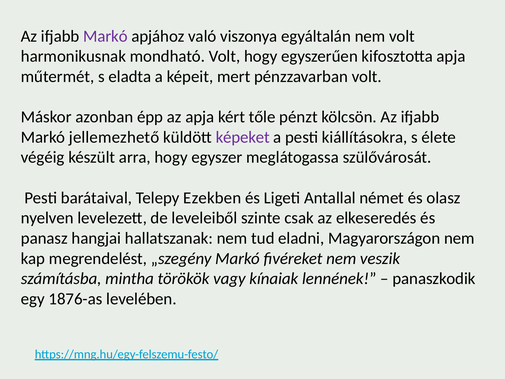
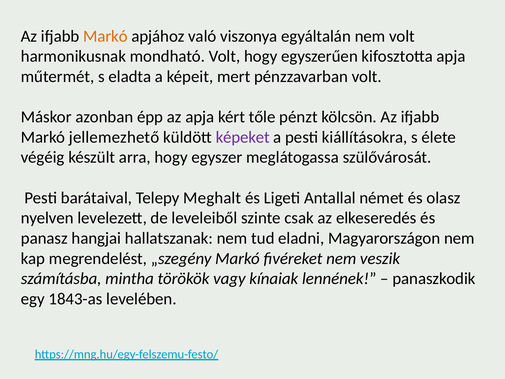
Markó at (105, 36) colour: purple -> orange
Ezekben: Ezekben -> Meghalt
1876-as: 1876-as -> 1843-as
